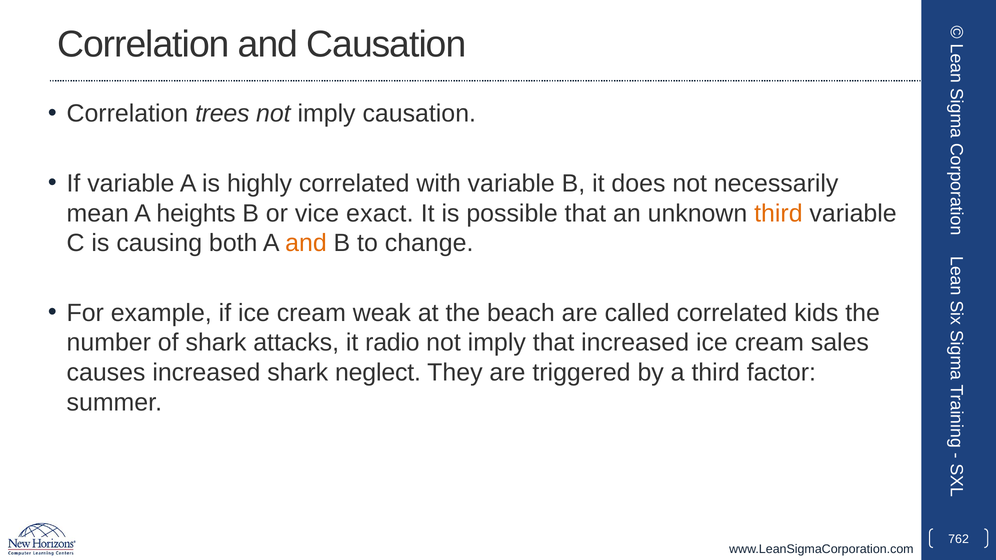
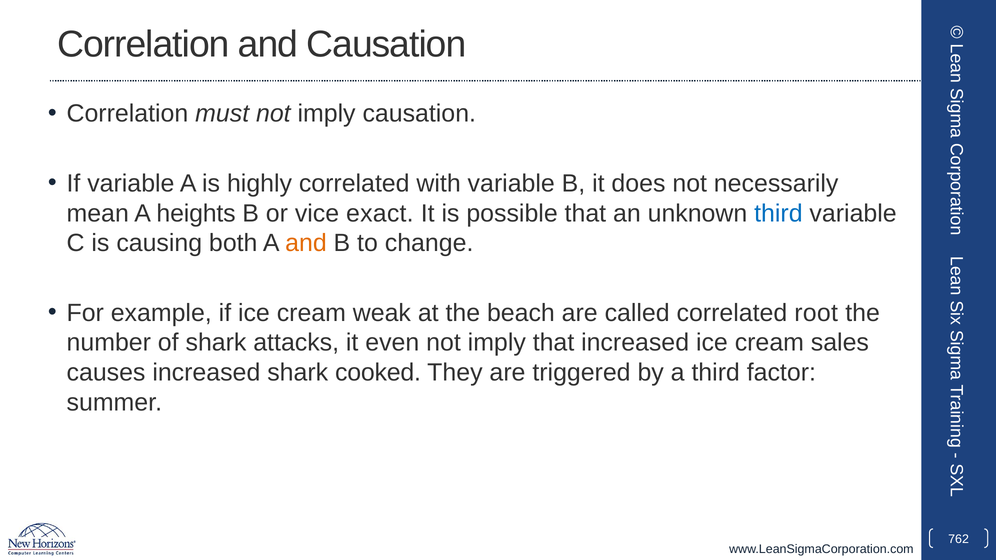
trees: trees -> must
third at (778, 213) colour: orange -> blue
kids: kids -> root
radio: radio -> even
neglect: neglect -> cooked
